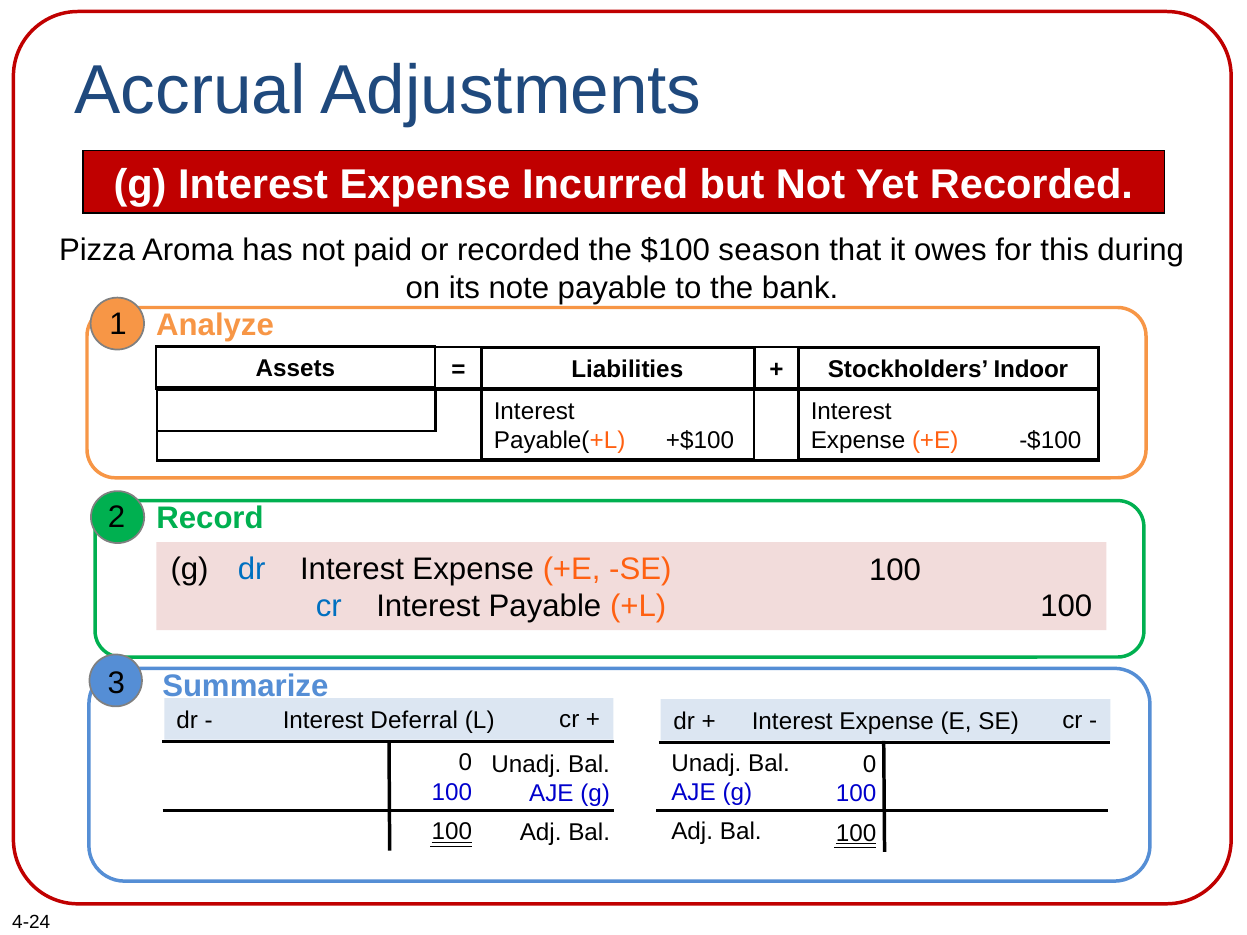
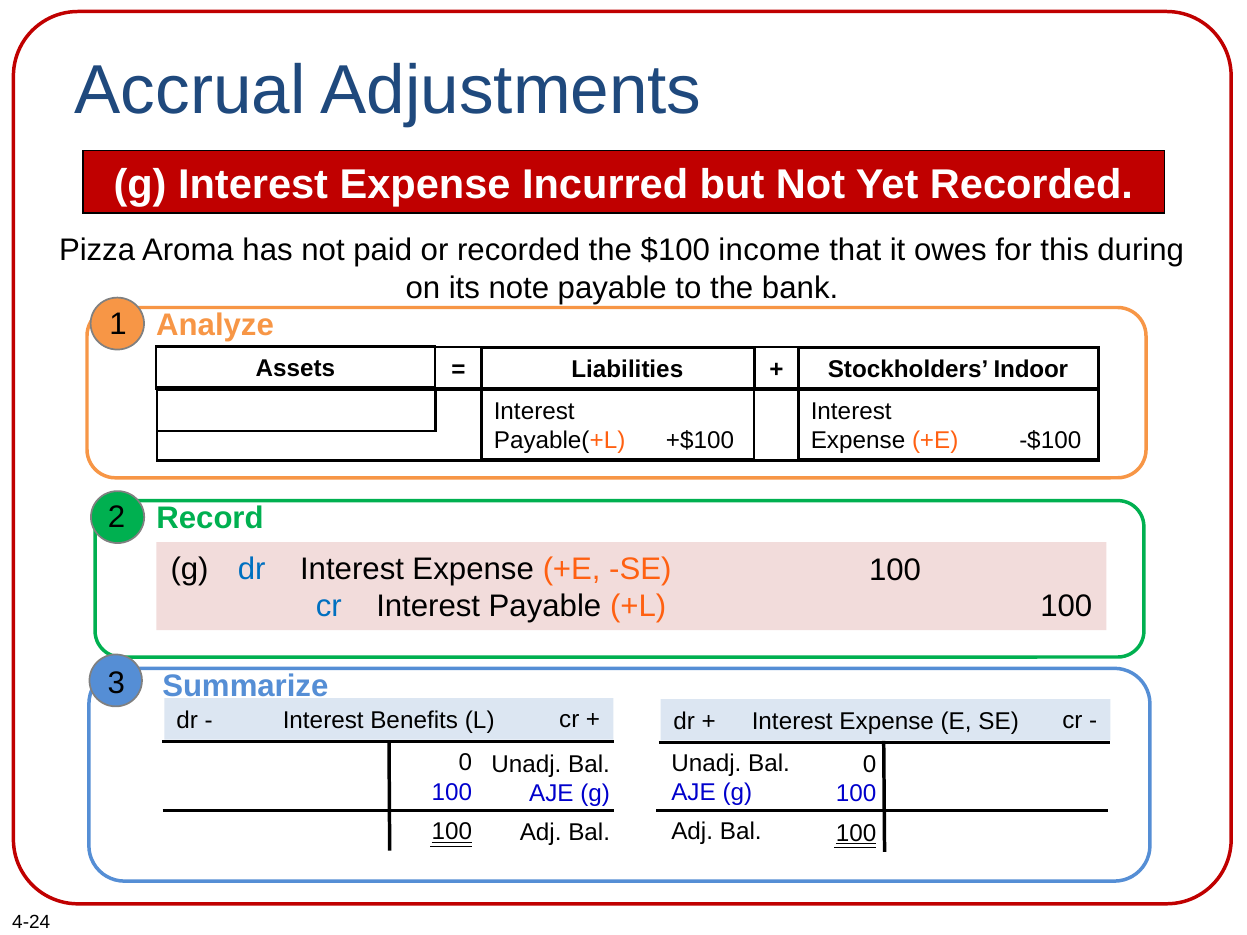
season: season -> income
Deferral: Deferral -> Benefits
